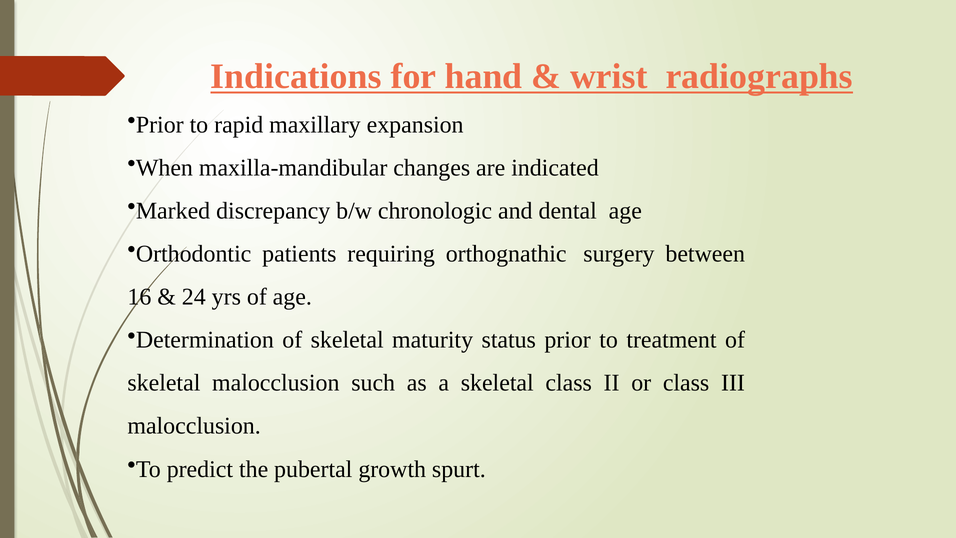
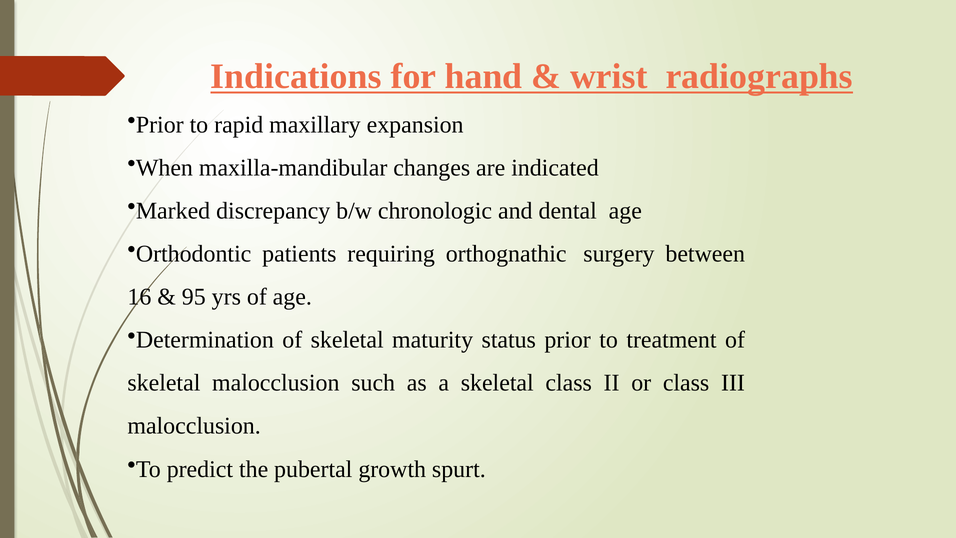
24: 24 -> 95
